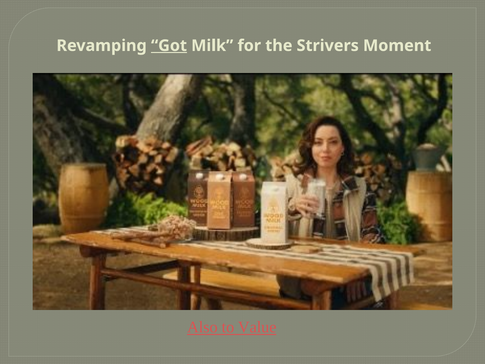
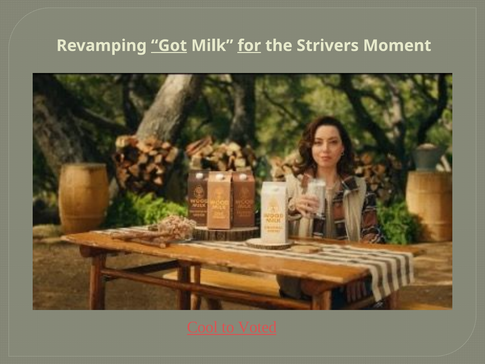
for underline: none -> present
Also: Also -> Cool
Value: Value -> Voted
